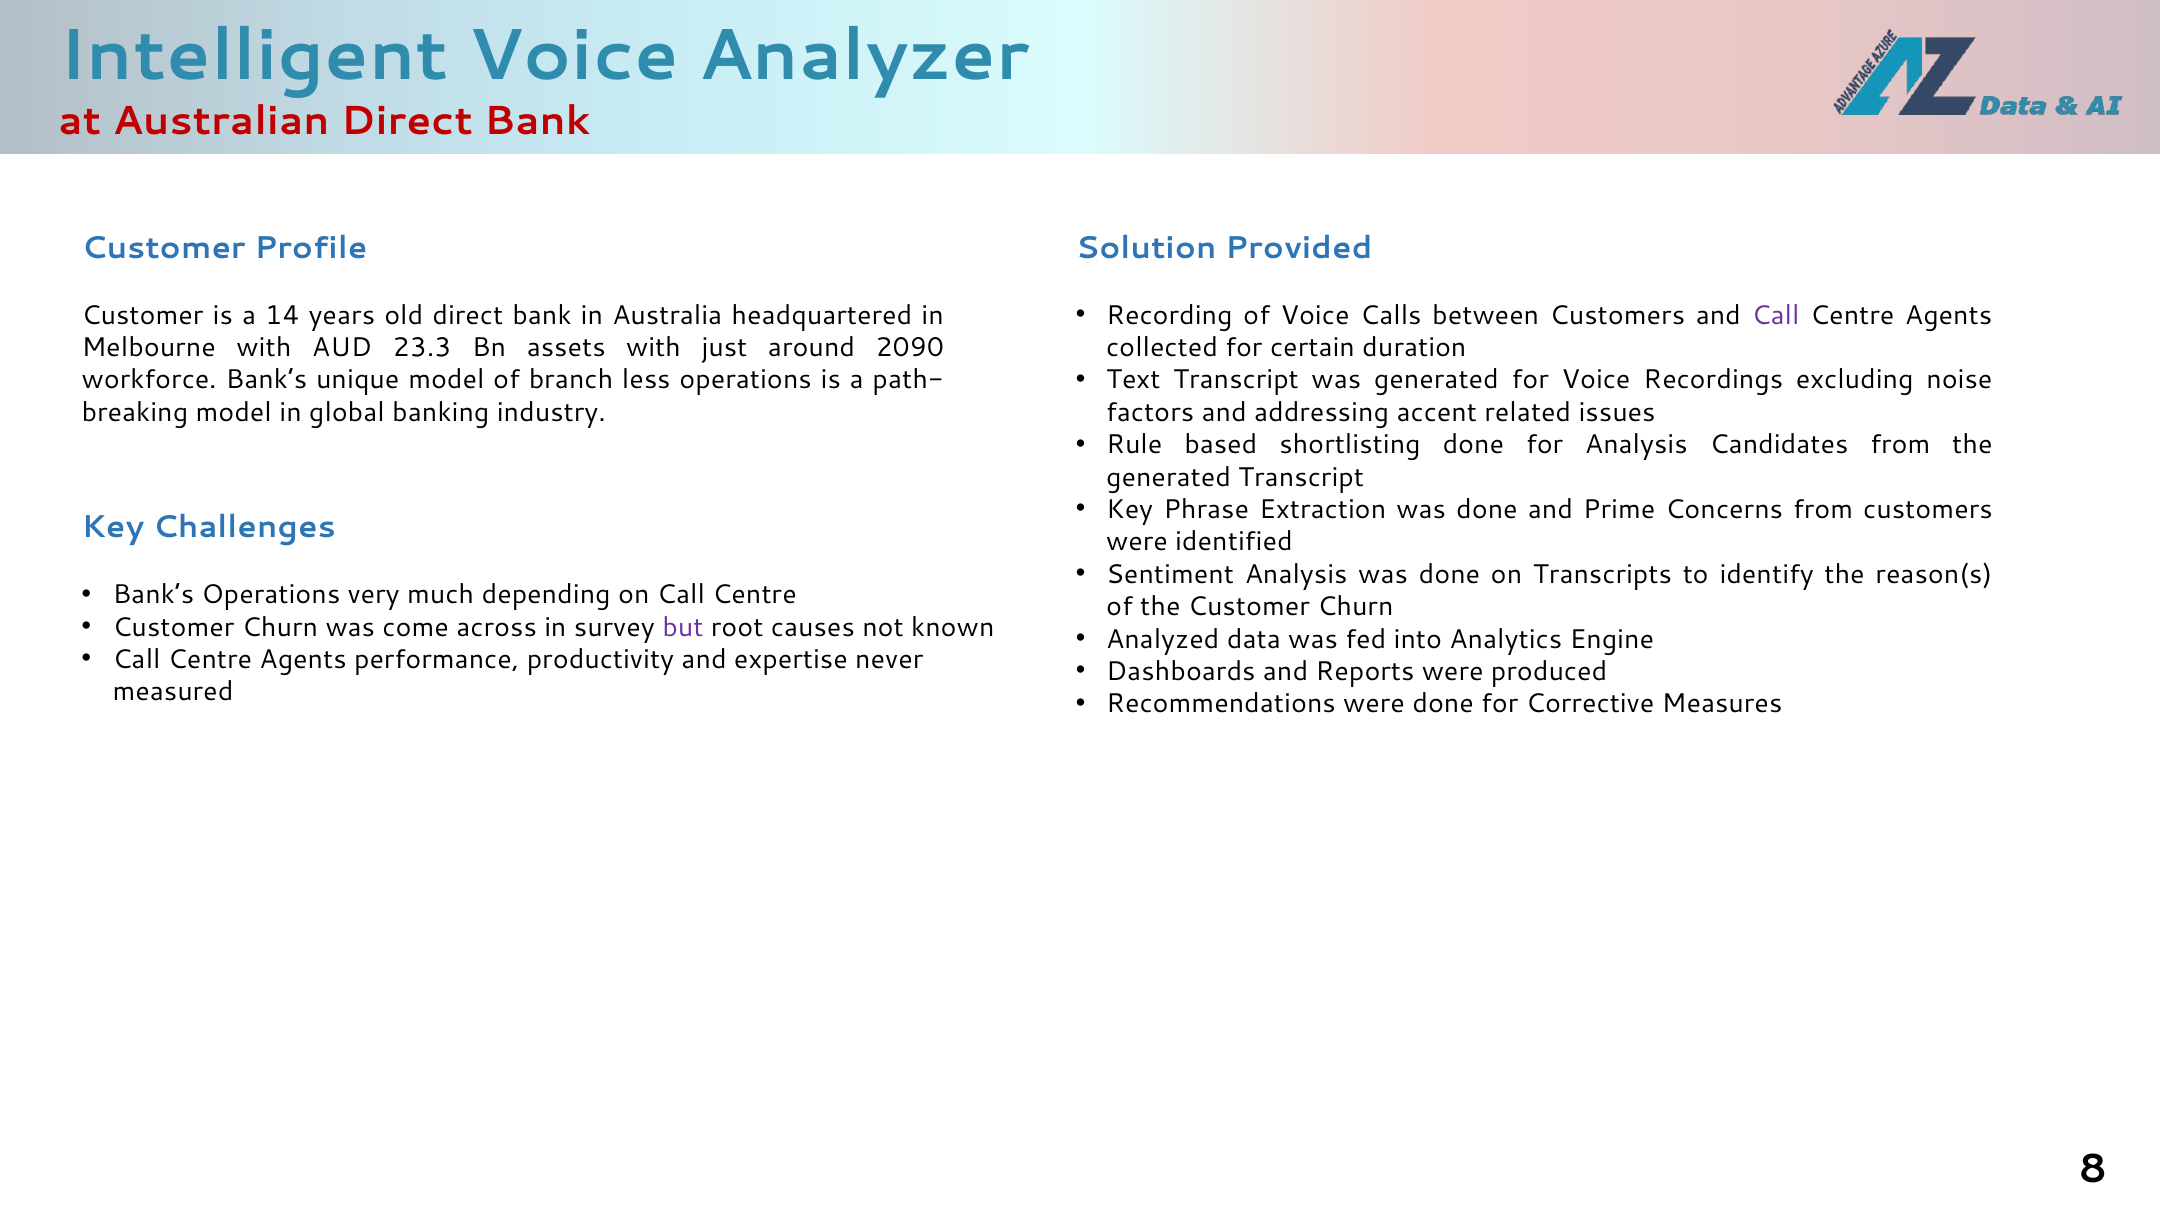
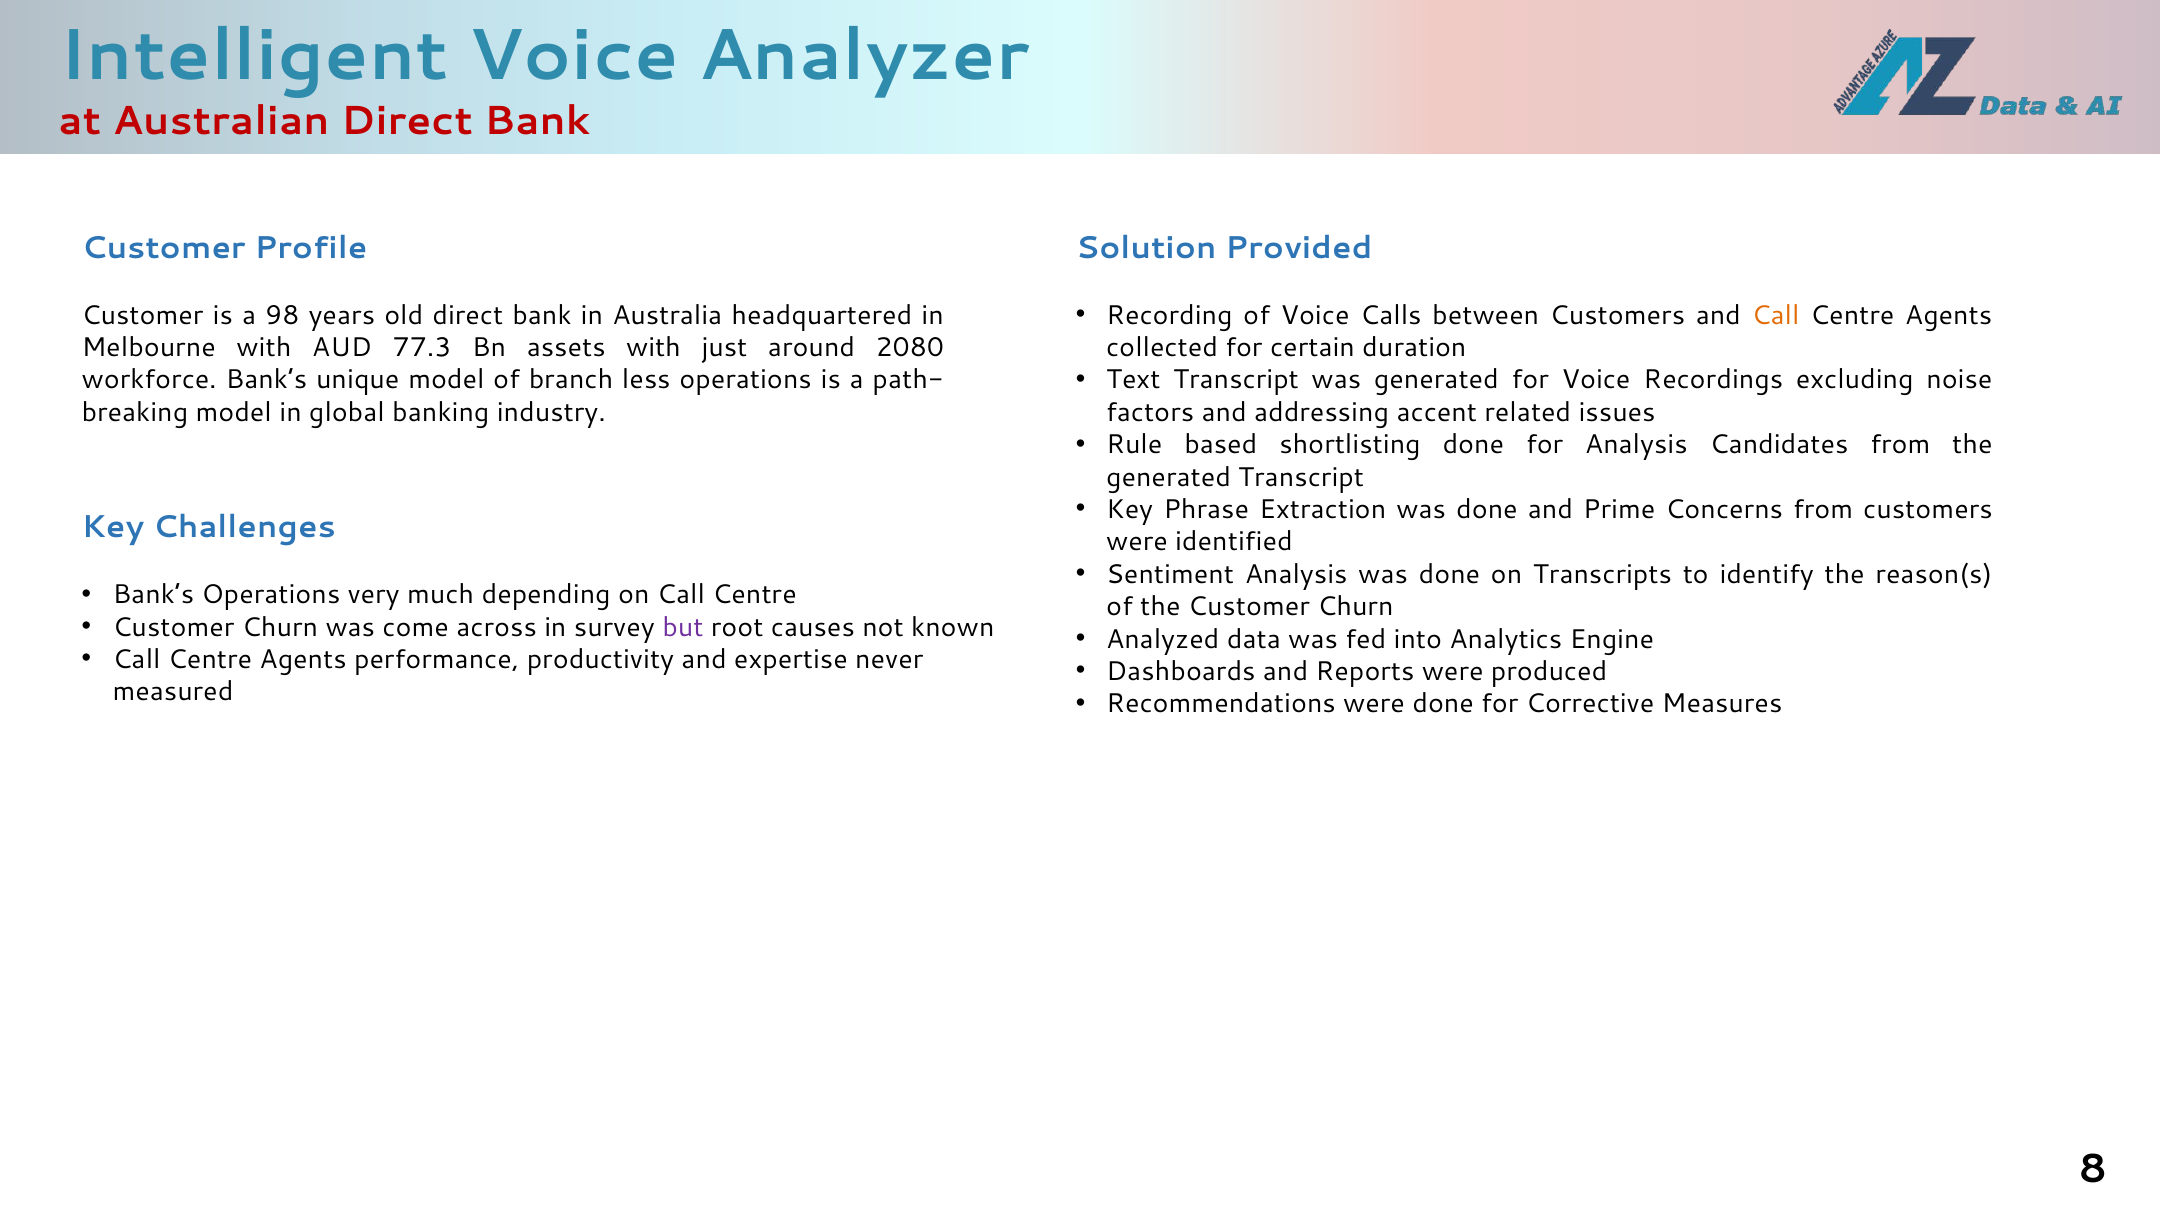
Call at (1776, 315) colour: purple -> orange
14: 14 -> 98
23.3: 23.3 -> 77.3
2090: 2090 -> 2080
